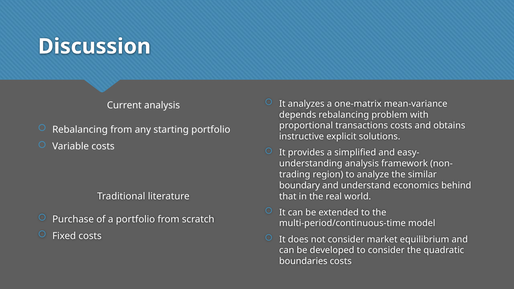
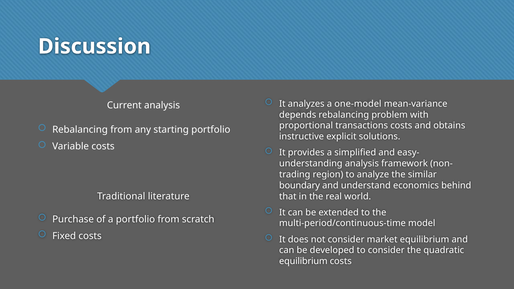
one-matrix: one-matrix -> one-model
boundaries at (303, 261): boundaries -> equilibrium
